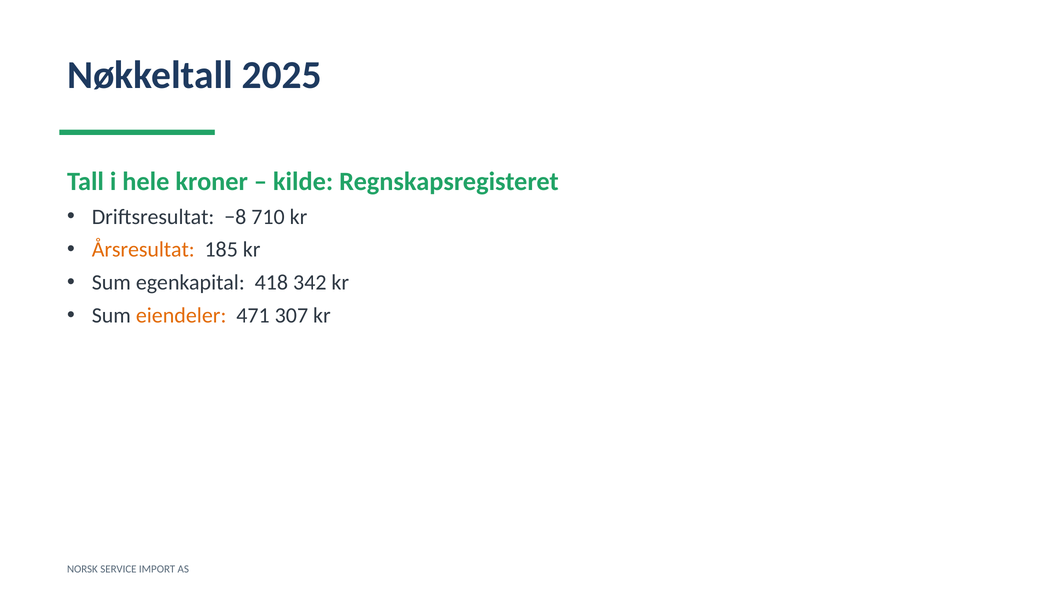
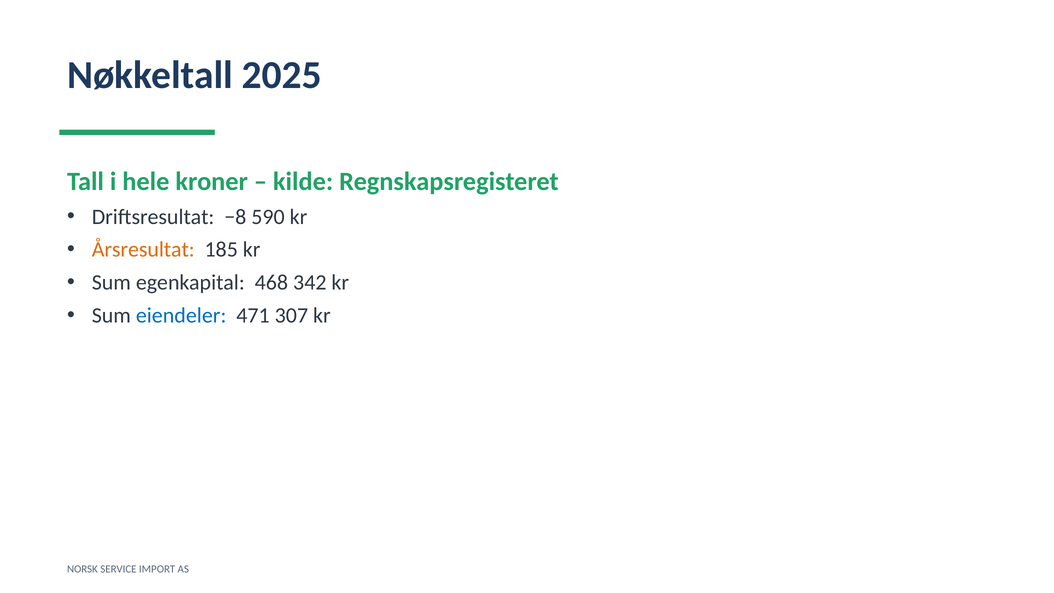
710: 710 -> 590
418: 418 -> 468
eiendeler colour: orange -> blue
